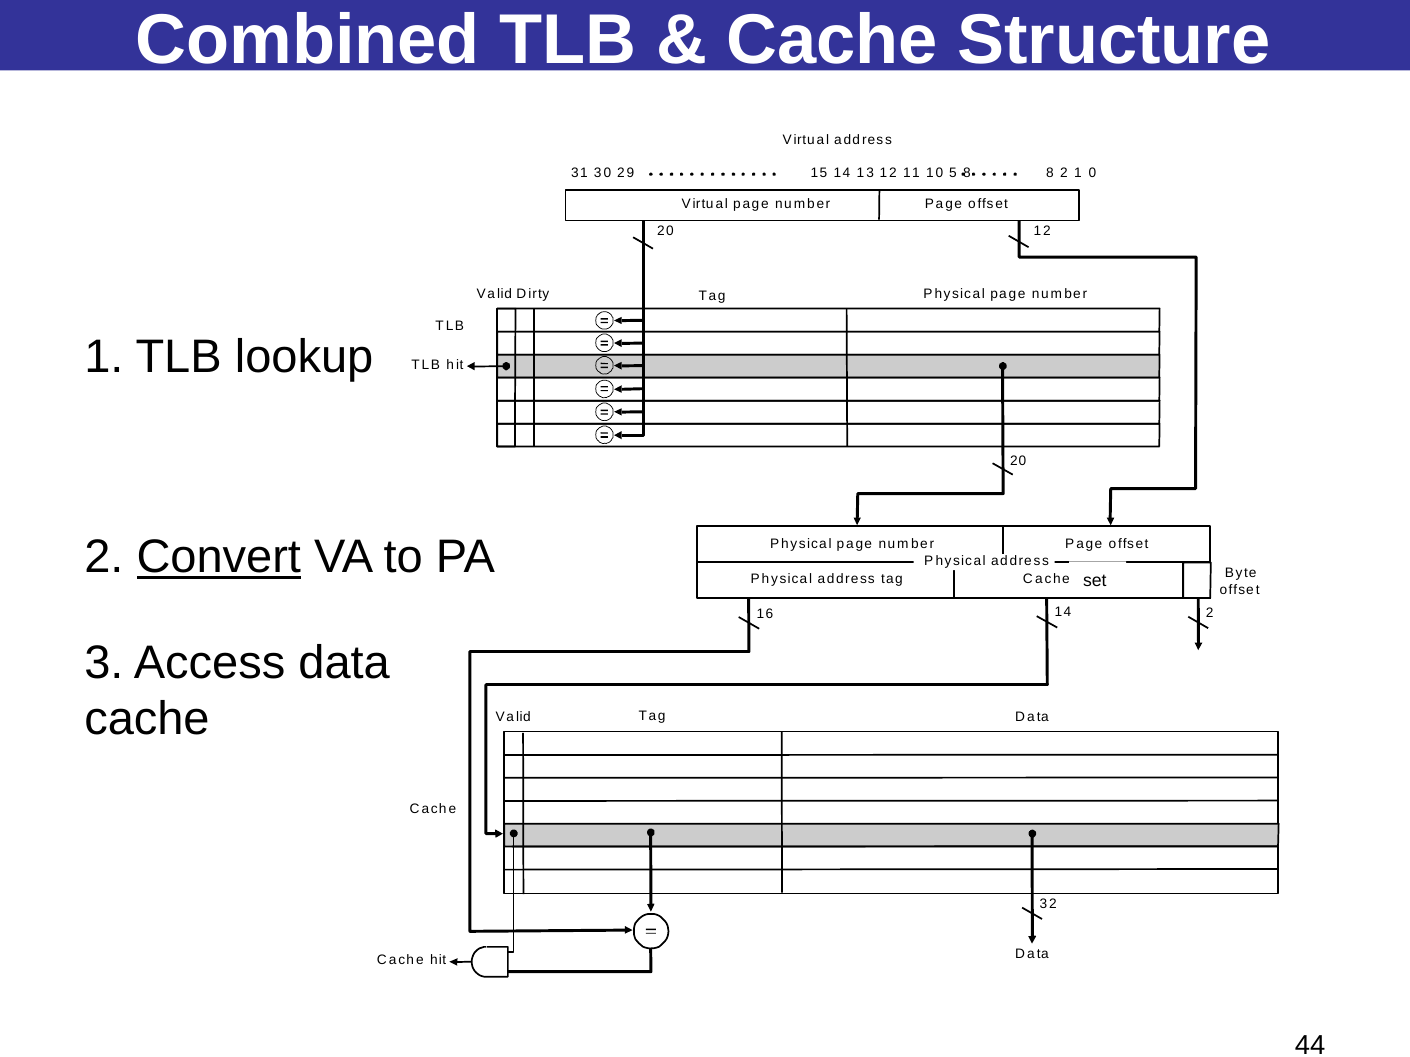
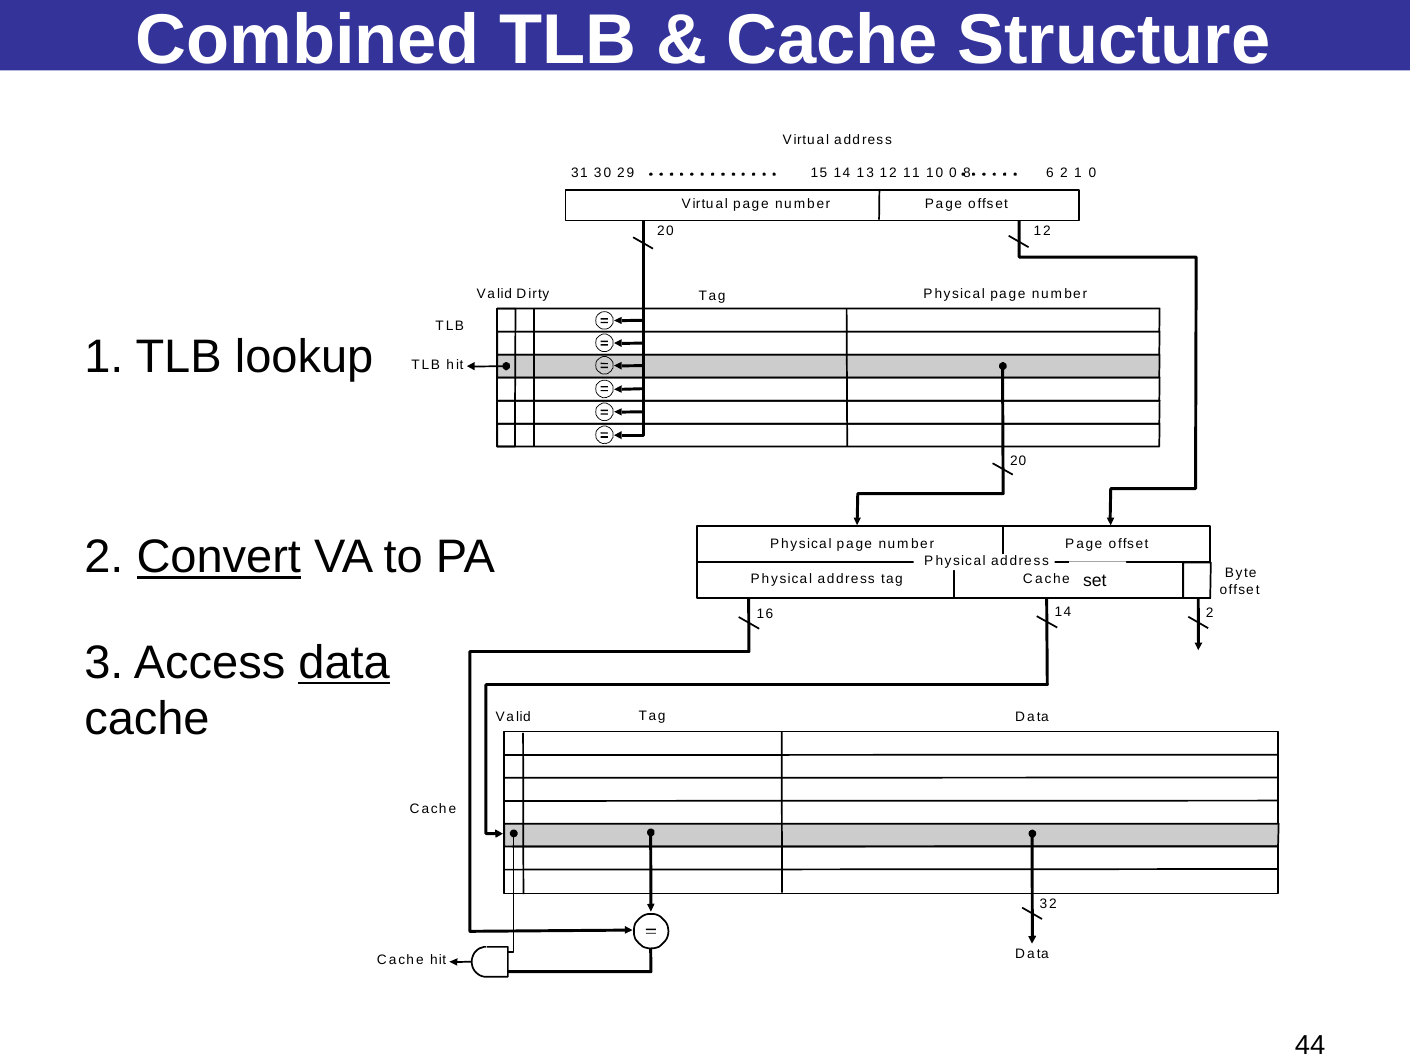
5 at (953, 173): 5 -> 0
8 8: 8 -> 6
data at (344, 663) underline: none -> present
